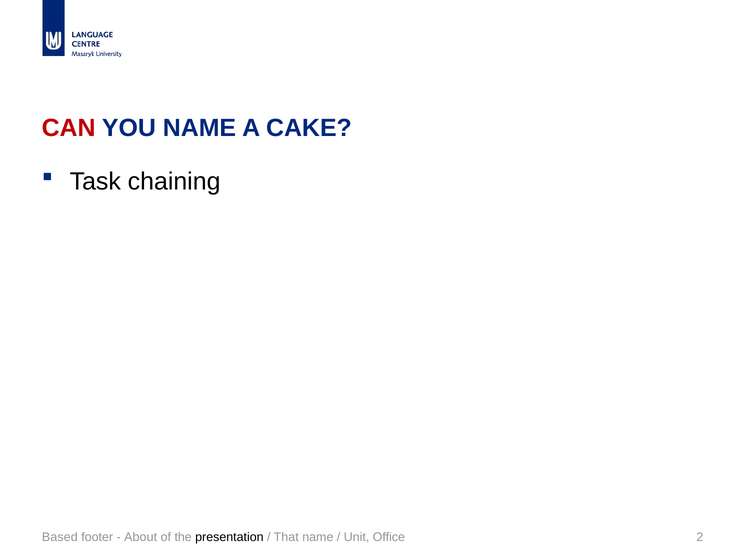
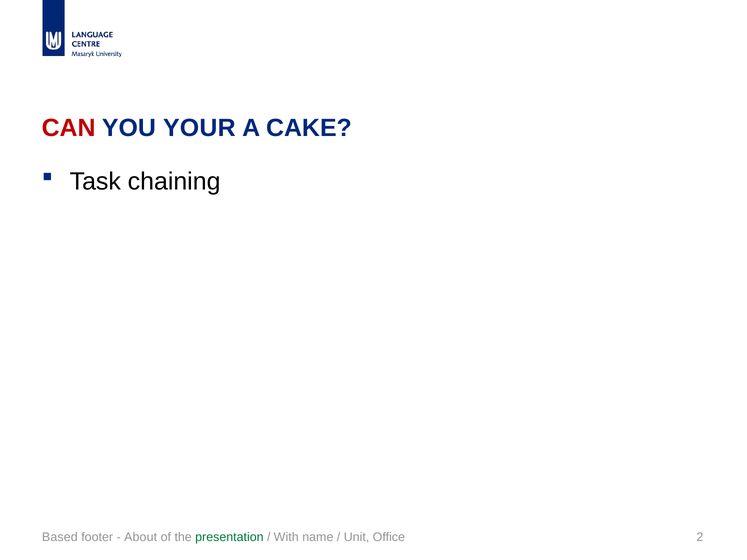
YOU NAME: NAME -> YOUR
presentation colour: black -> green
That: That -> With
